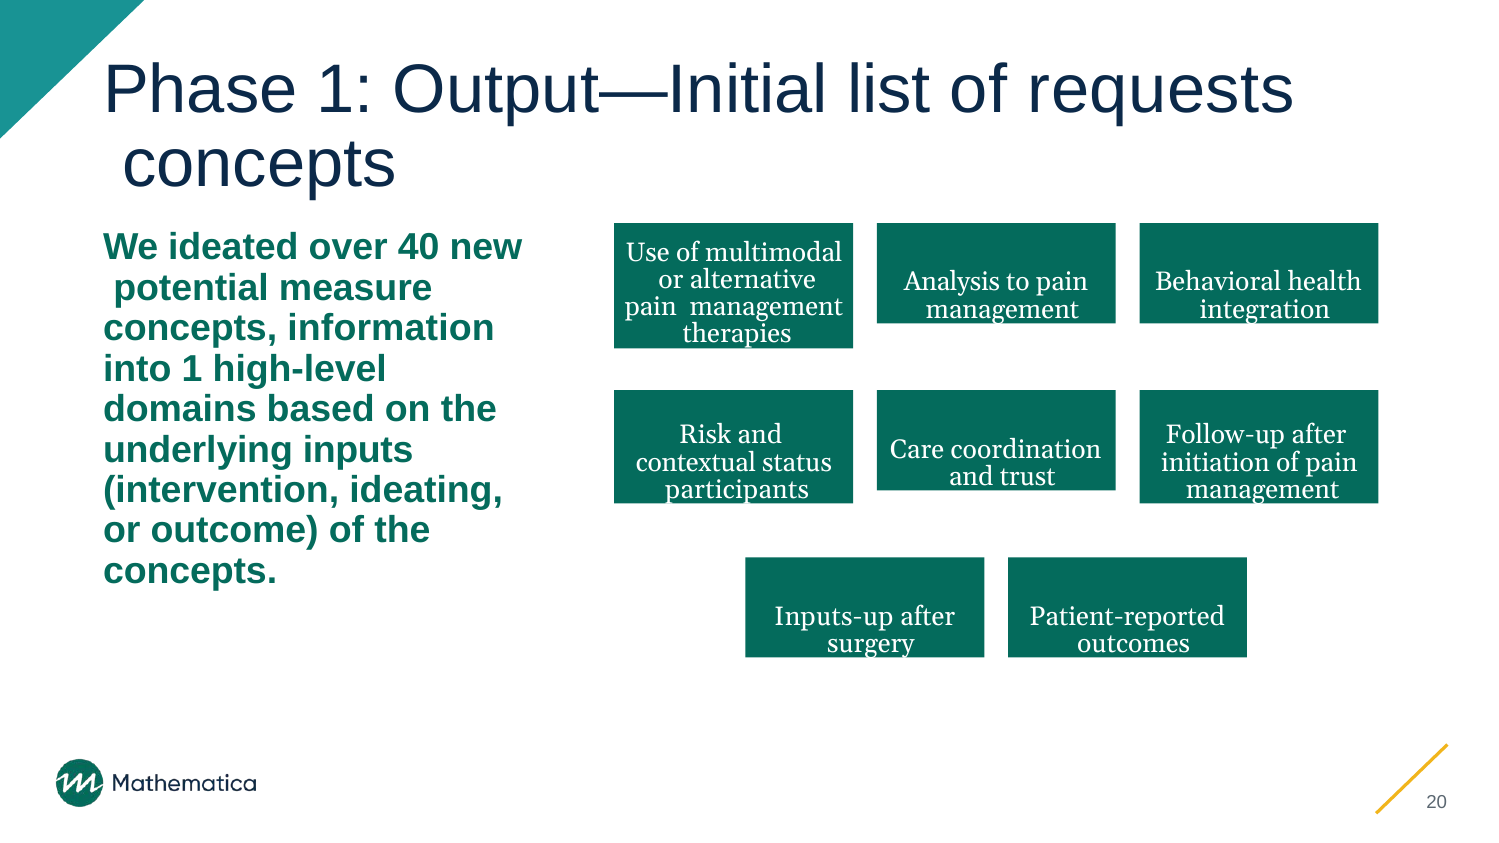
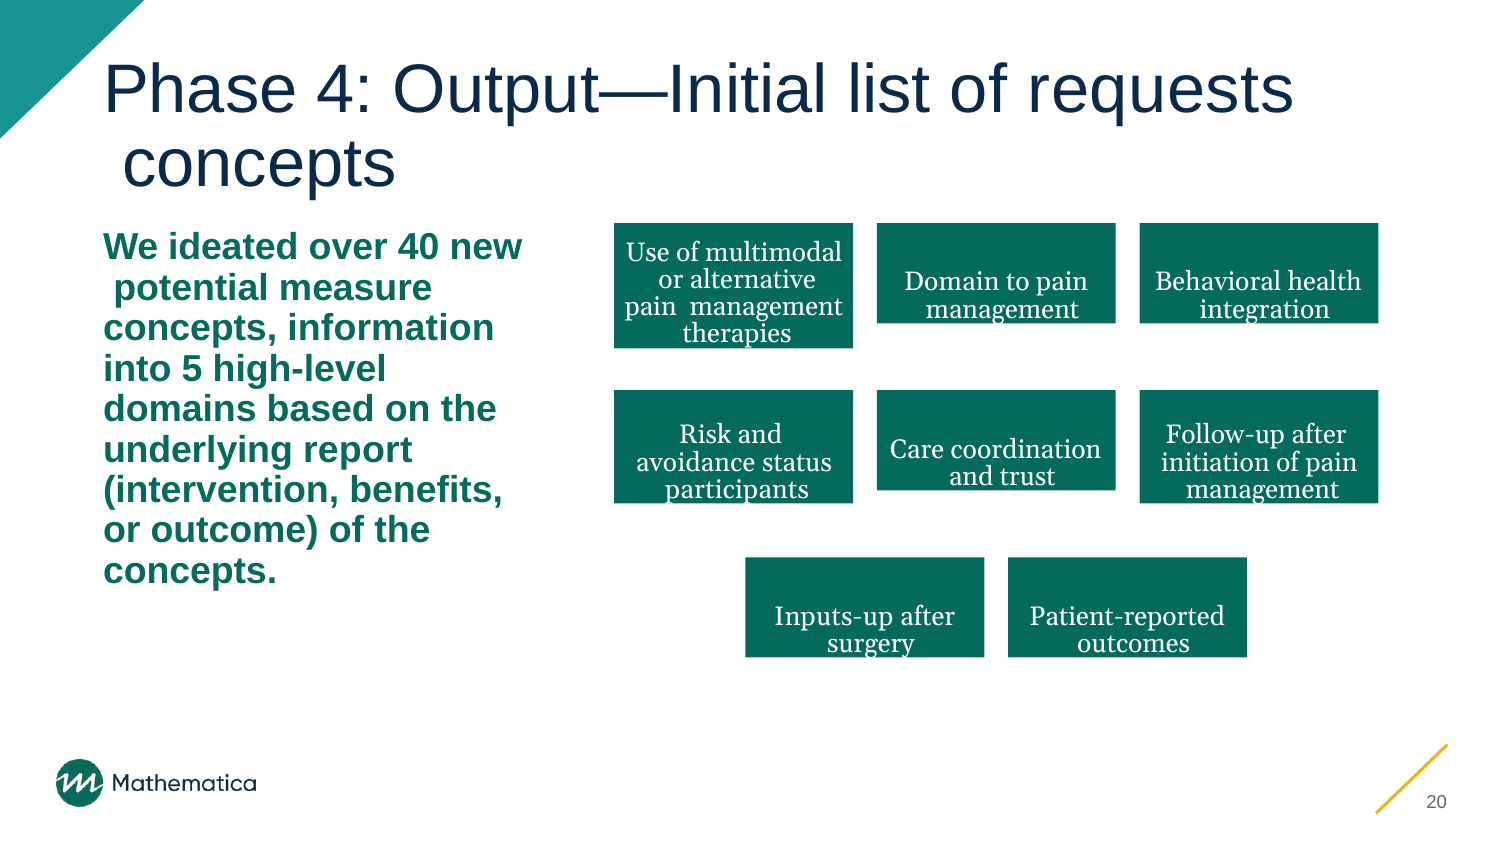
Phase 1: 1 -> 4
Analysis: Analysis -> Domain
into 1: 1 -> 5
inputs: inputs -> report
contextual: contextual -> avoidance
ideating: ideating -> benefits
